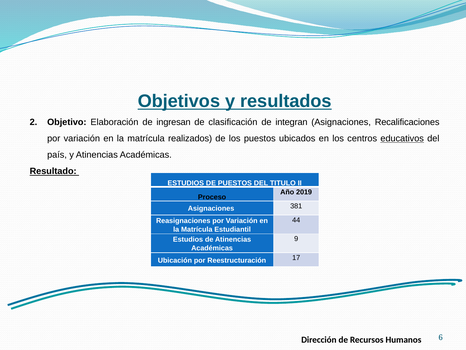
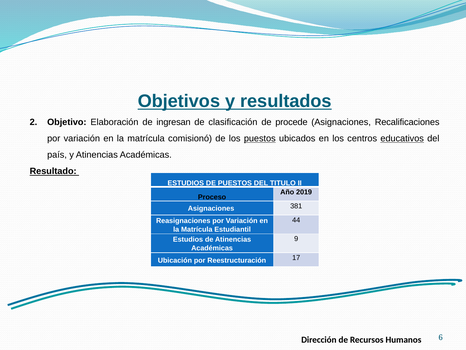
integran: integran -> procede
realizados: realizados -> comisionó
puestos at (260, 138) underline: none -> present
